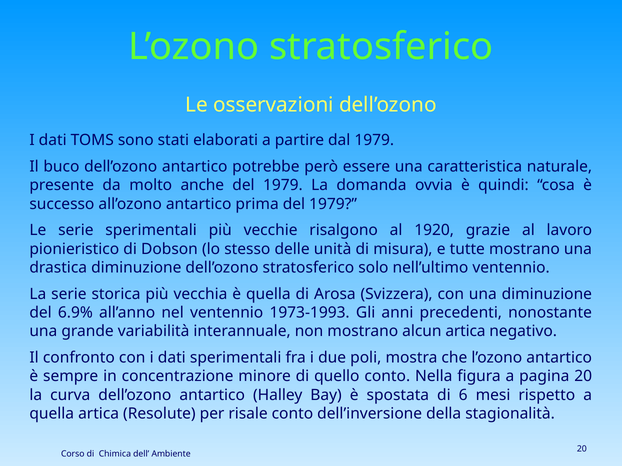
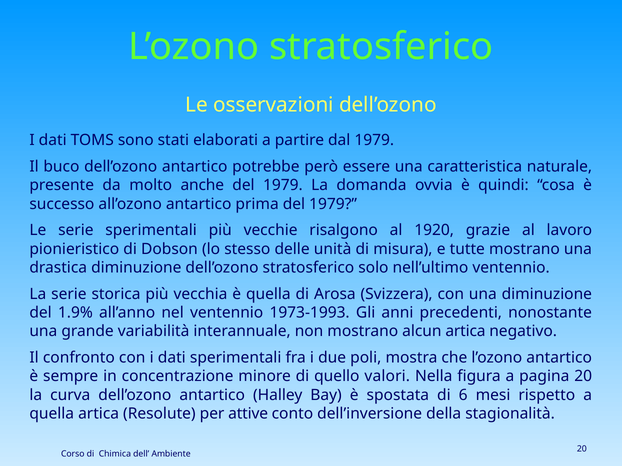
6.9%: 6.9% -> 1.9%
quello conto: conto -> valori
risale: risale -> attive
